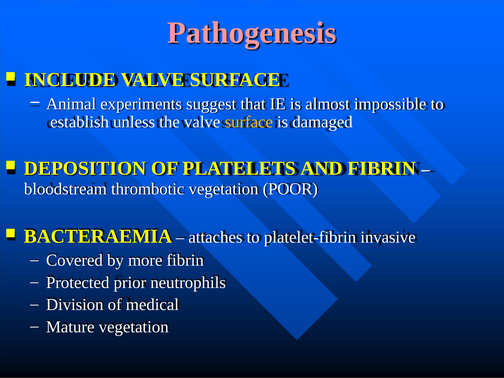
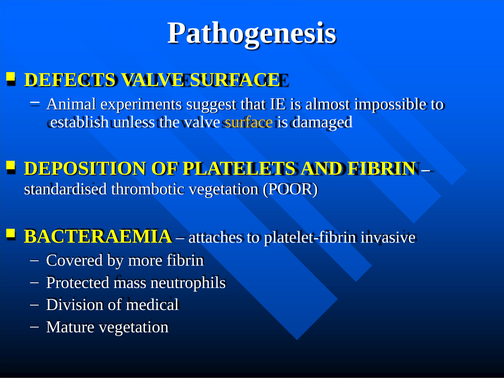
Pathogenesis colour: pink -> white
INCLUDE: INCLUDE -> DEFECTS
bloodstream: bloodstream -> standardised
prior: prior -> mass
